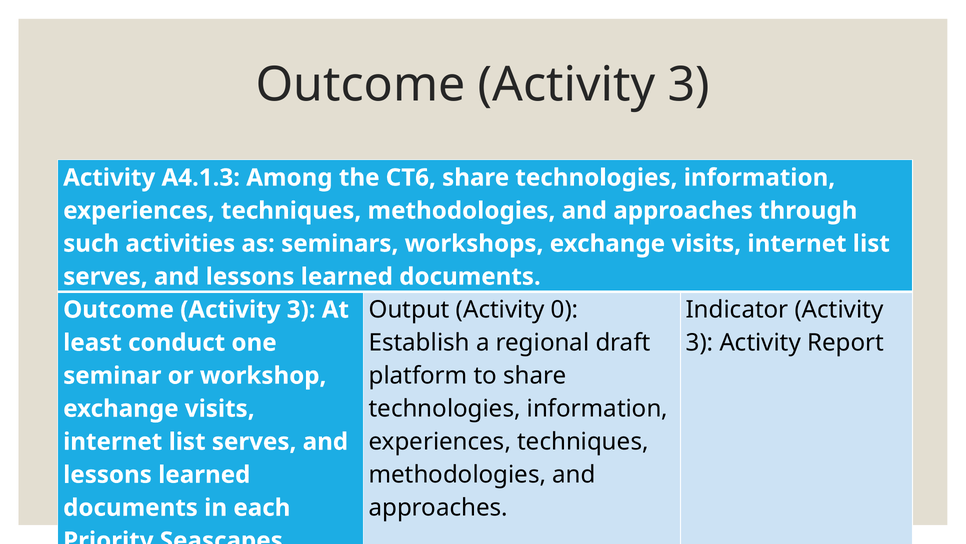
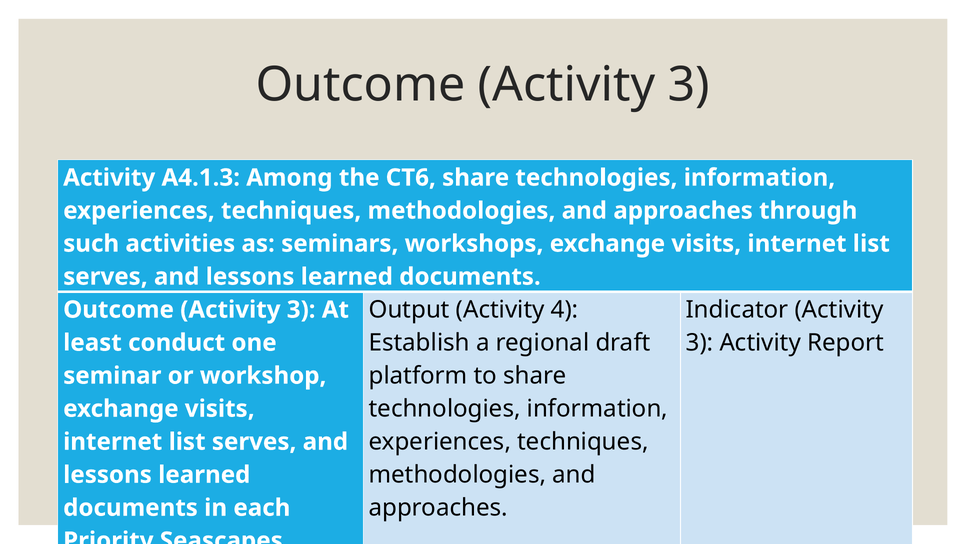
0: 0 -> 4
